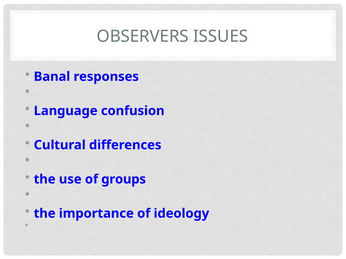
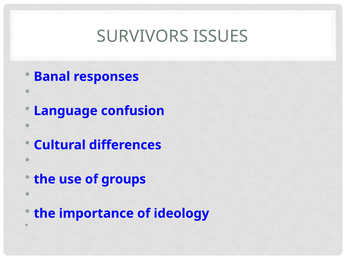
OBSERVERS: OBSERVERS -> SURVIVORS
